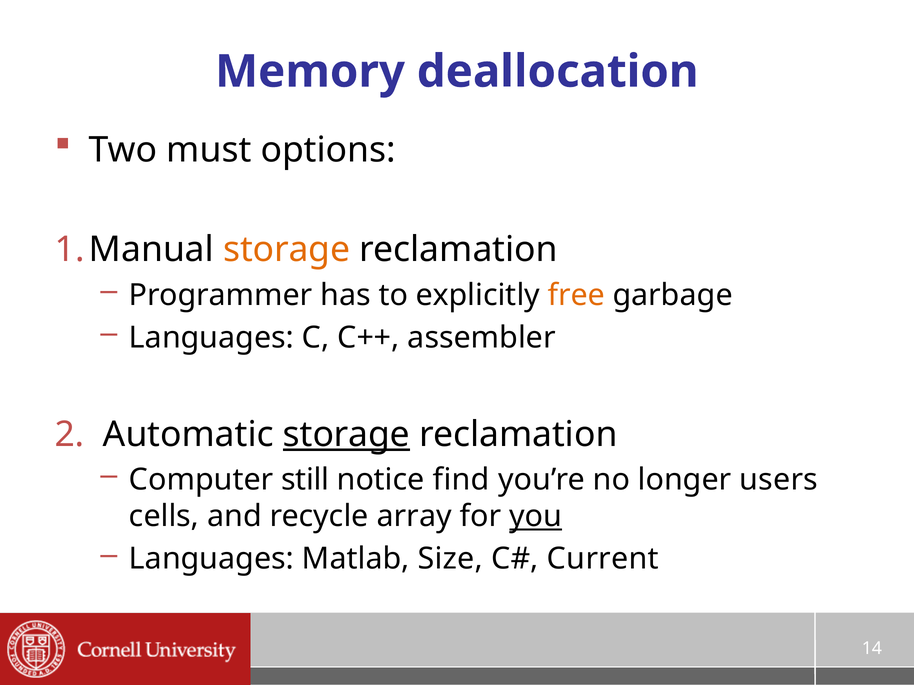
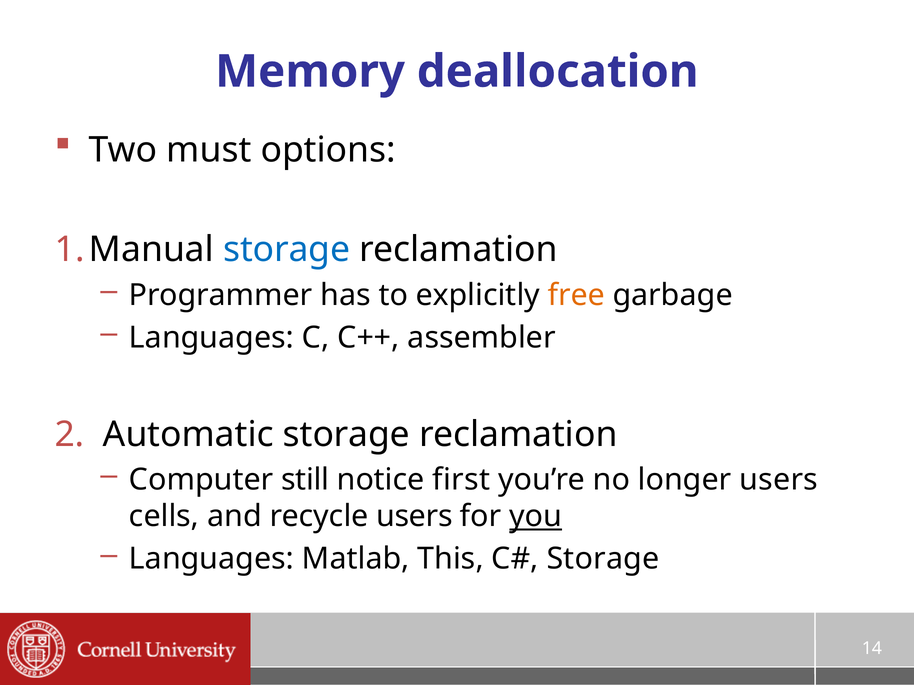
storage at (287, 250) colour: orange -> blue
storage at (347, 435) underline: present -> none
find: find -> first
recycle array: array -> users
Size: Size -> This
Current at (603, 559): Current -> Storage
